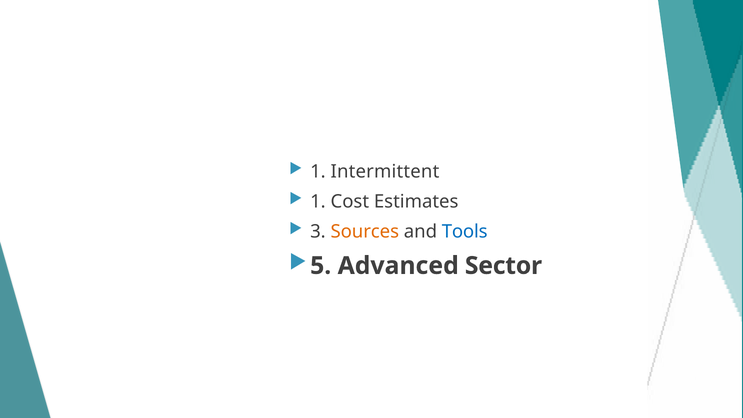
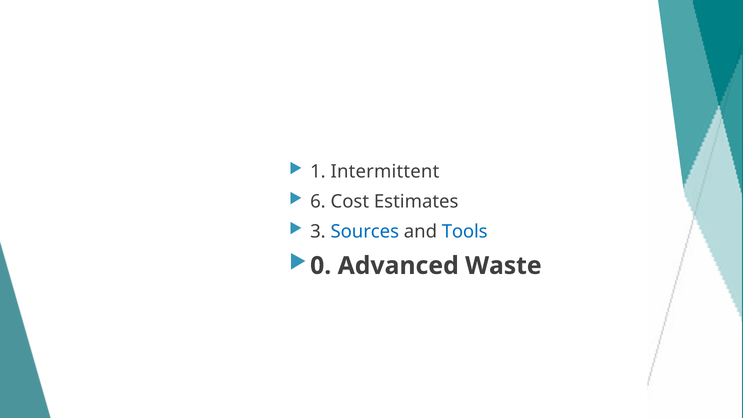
1 at (318, 201): 1 -> 6
Sources colour: orange -> blue
5: 5 -> 0
Sector: Sector -> Waste
